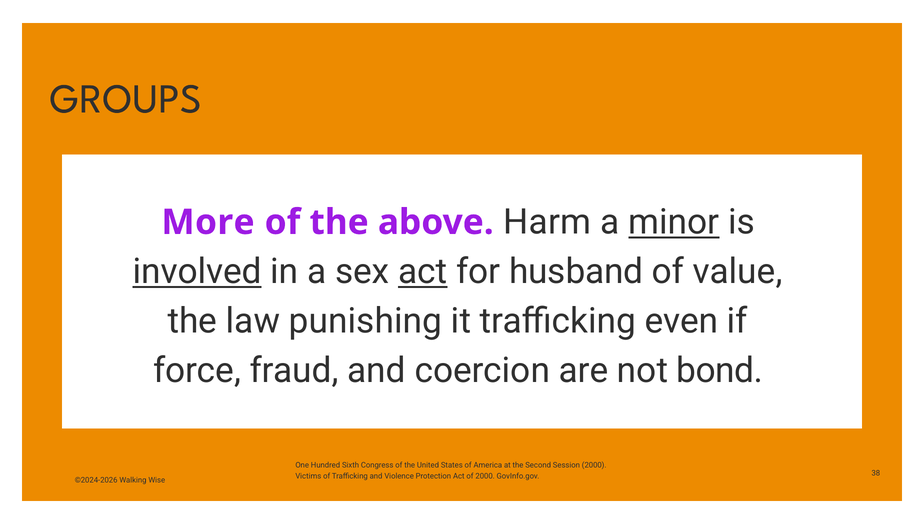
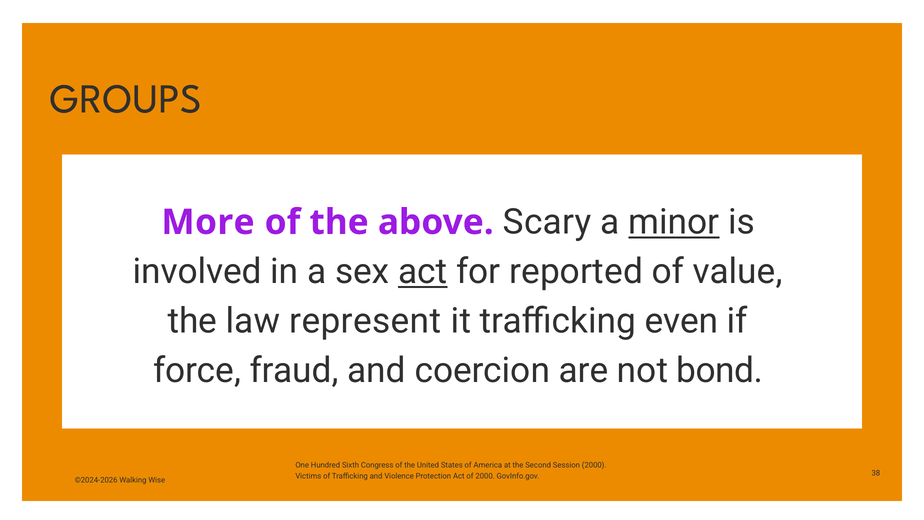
Harm: Harm -> Scary
involved underline: present -> none
husband: husband -> reported
punishing: punishing -> represent
